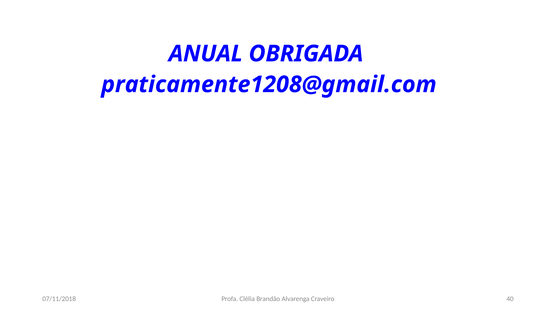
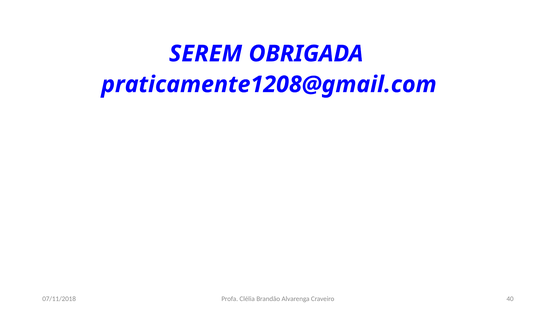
ANUAL: ANUAL -> SEREM
